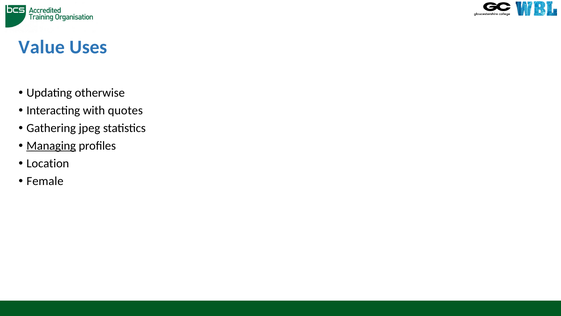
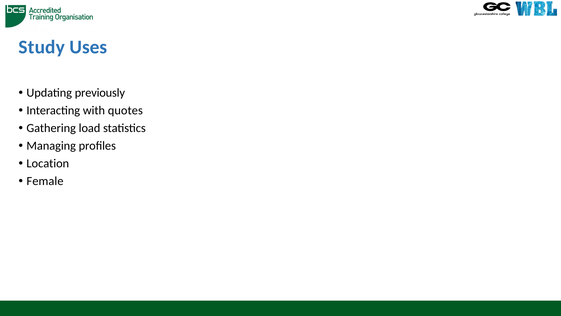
Value: Value -> Study
otherwise: otherwise -> previously
jpeg: jpeg -> load
Managing underline: present -> none
